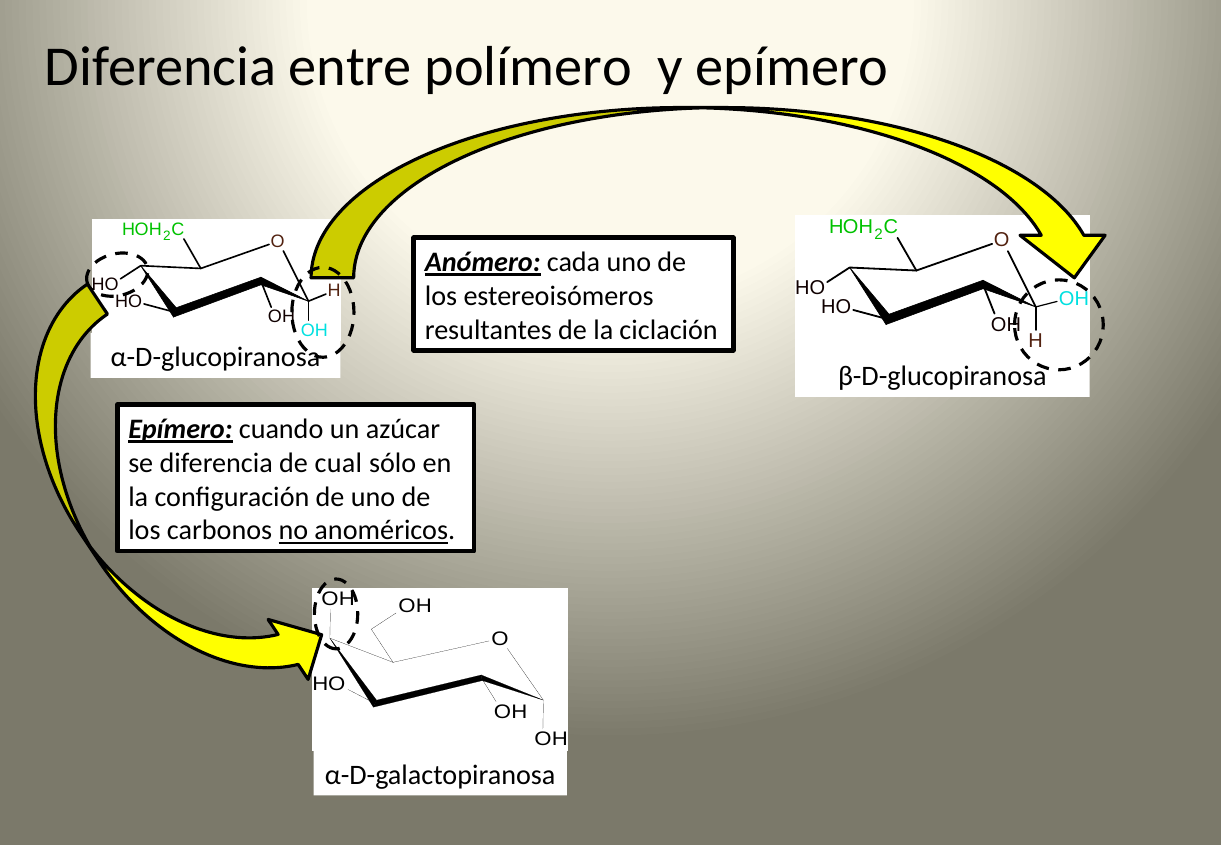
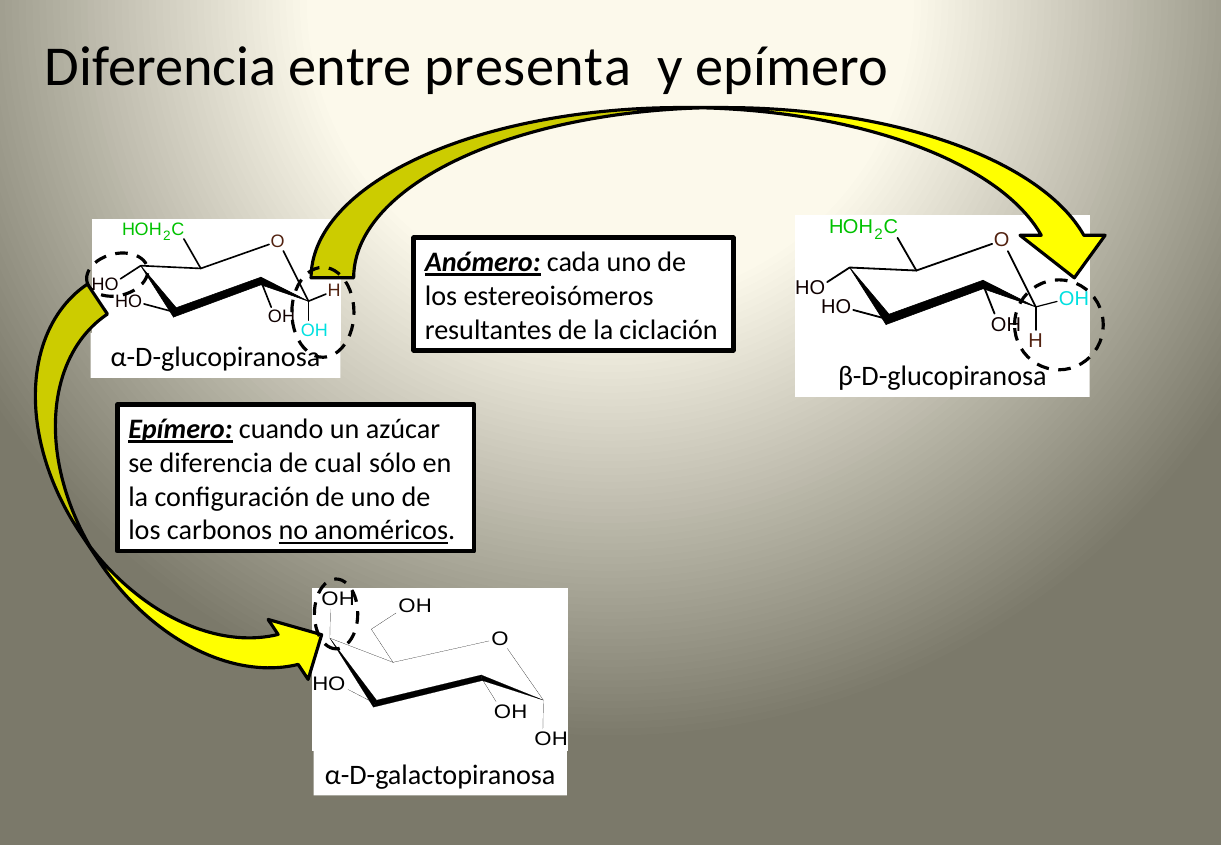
polímero: polímero -> presenta
